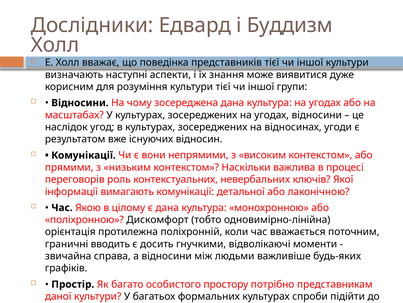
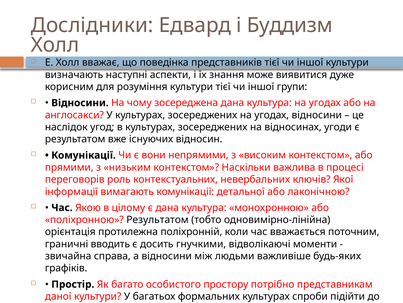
масштабах: масштабах -> англосакси
поліхронною Дискомфорт: Дискомфорт -> Результатом
